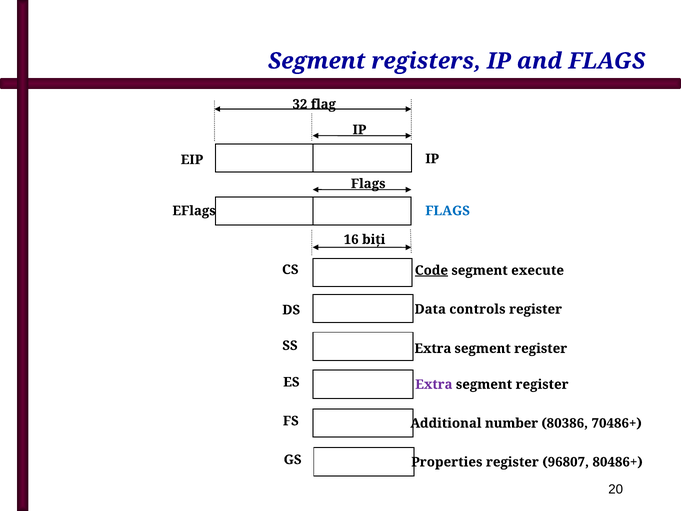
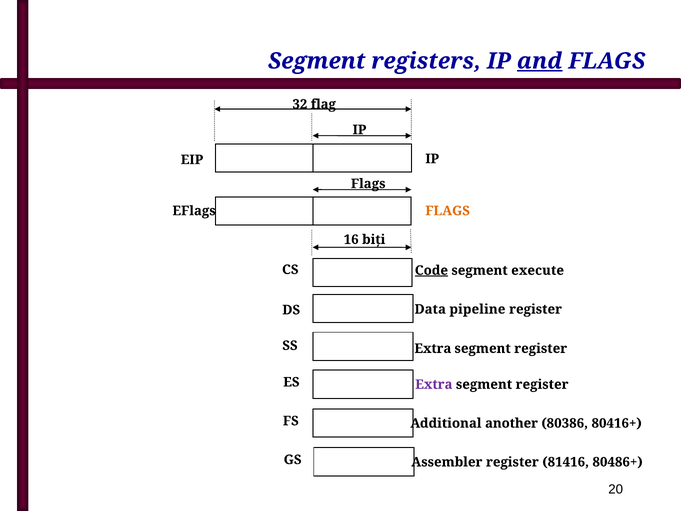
and underline: none -> present
FLAGS at (448, 211) colour: blue -> orange
controls: controls -> pipeline
number: number -> another
70486+: 70486+ -> 80416+
Properties: Properties -> Assembler
96807: 96807 -> 81416
